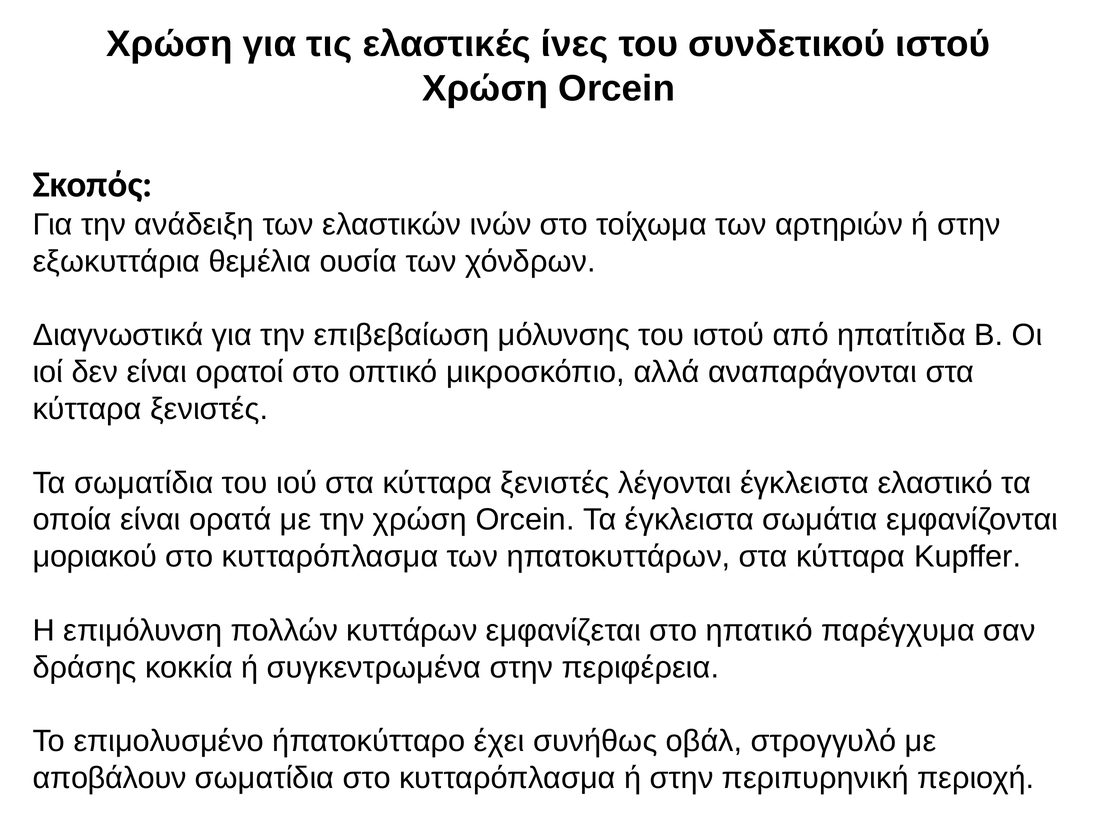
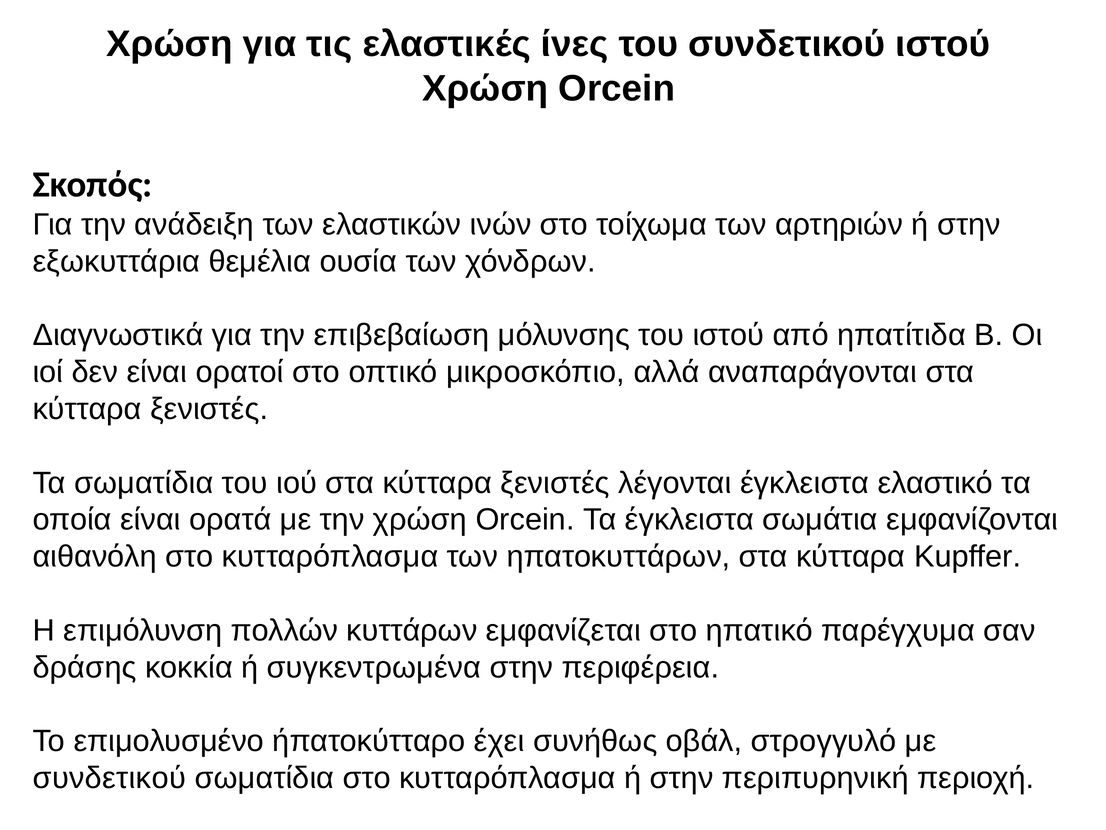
μοριακού: μοριακού -> αιθανόλη
αποβάλουν at (110, 778): αποβάλουν -> συνδετικού
